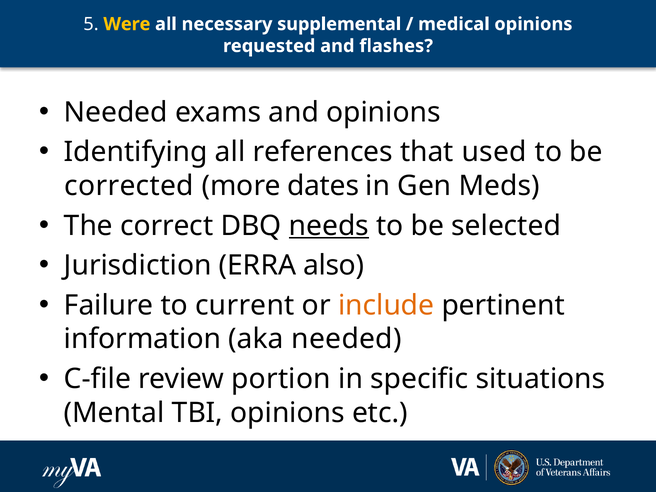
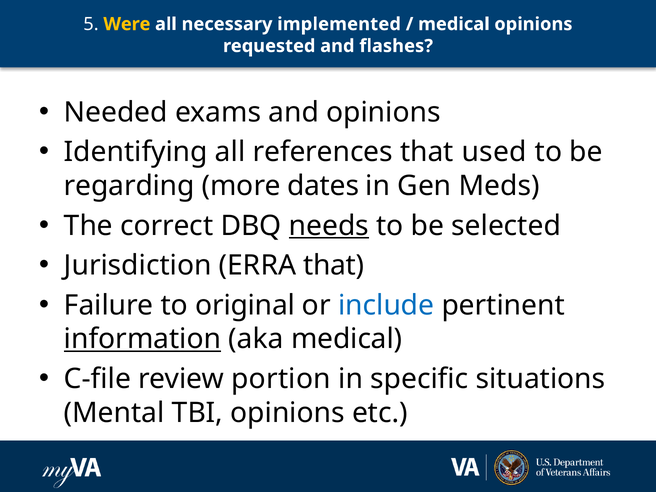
supplemental: supplemental -> implemented
corrected: corrected -> regarding
ERRA also: also -> that
current: current -> original
include colour: orange -> blue
information underline: none -> present
aka needed: needed -> medical
